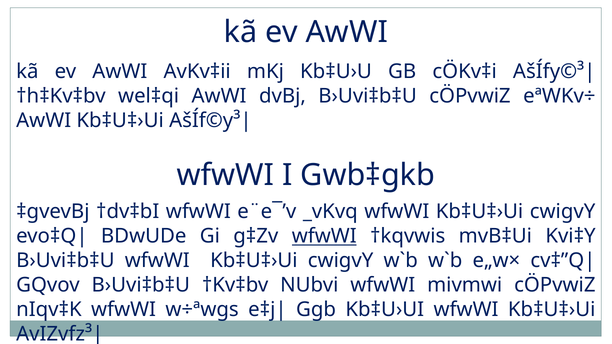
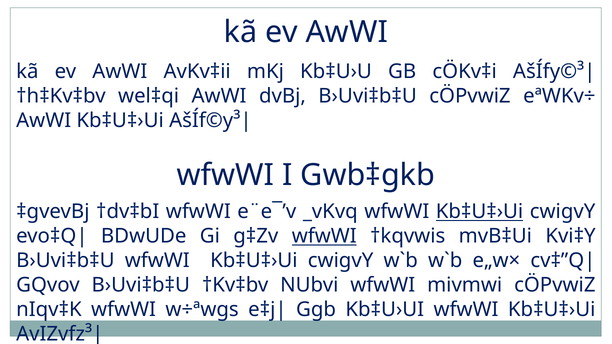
Kb‡U‡›Ui at (480, 212) underline: none -> present
